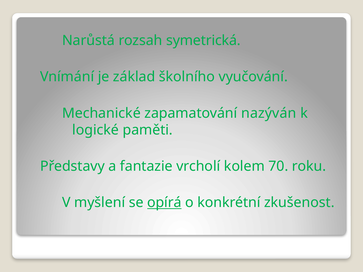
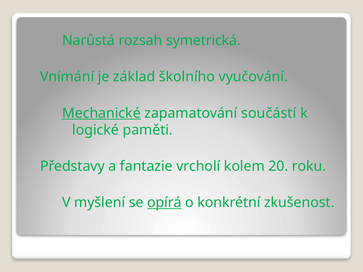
Mechanické underline: none -> present
nazýván: nazýván -> součástí
70: 70 -> 20
